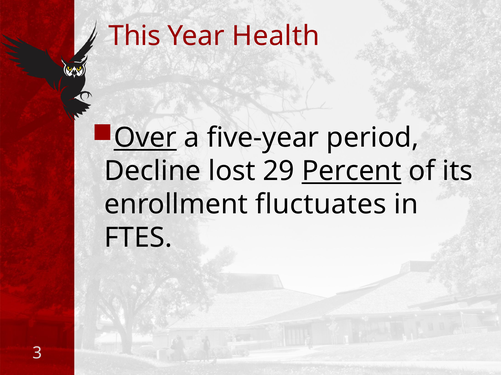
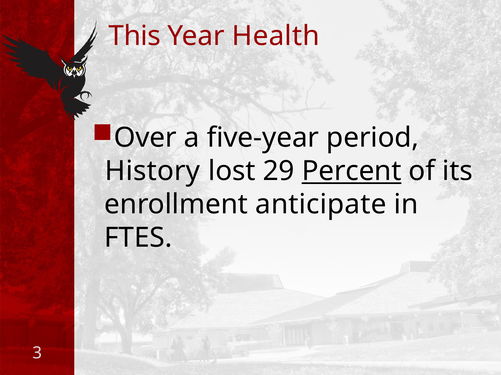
Over underline: present -> none
Decline: Decline -> History
fluctuates: fluctuates -> anticipate
